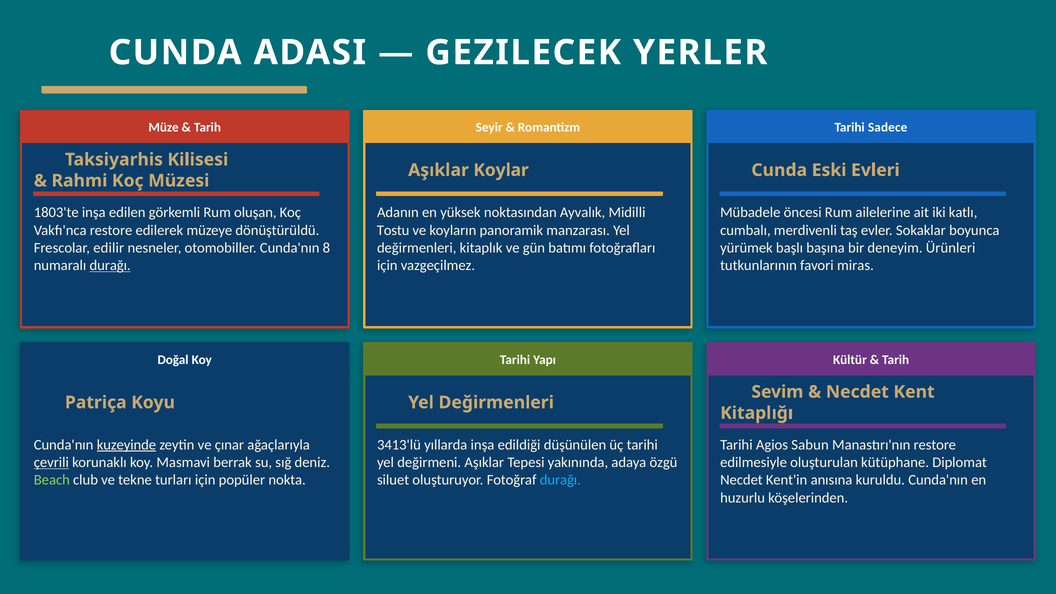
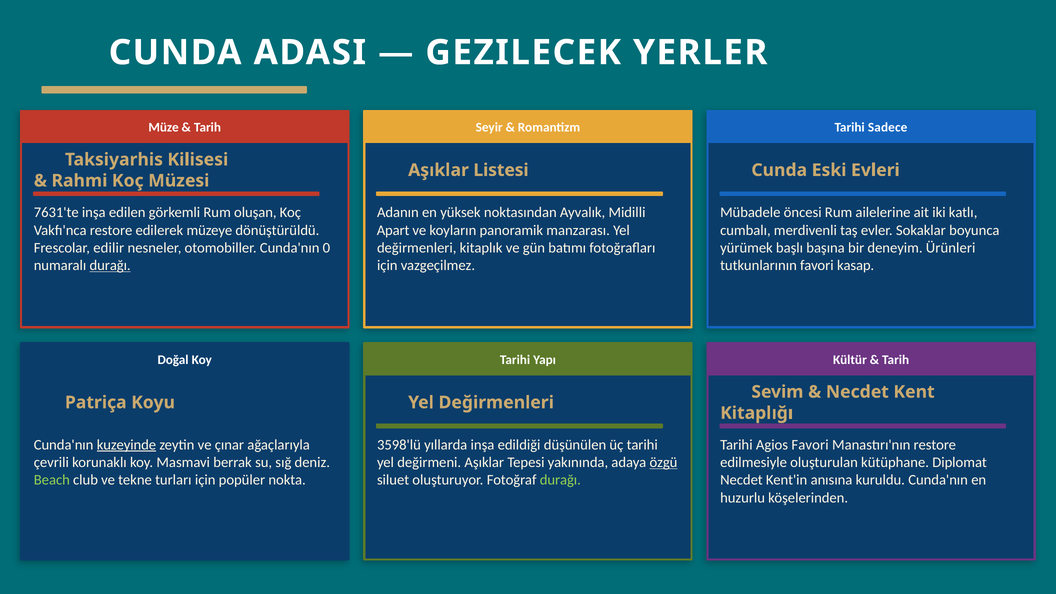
Koylar: Koylar -> Listesi
1803'te: 1803'te -> 7631'te
Tostu: Tostu -> Apart
8: 8 -> 0
miras: miras -> kasap
3413'lü: 3413'lü -> 3598'lü
Agios Sabun: Sabun -> Favori
çevrili underline: present -> none
özgü underline: none -> present
durağı at (560, 480) colour: light blue -> light green
